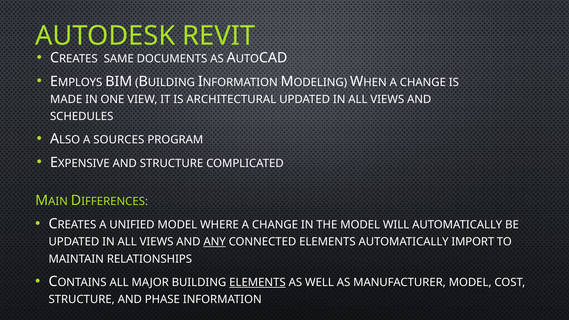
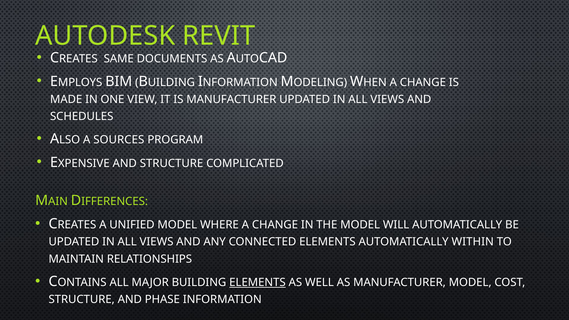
IS ARCHITECTURAL: ARCHITECTURAL -> MANUFACTURER
ANY underline: present -> none
IMPORT: IMPORT -> WITHIN
